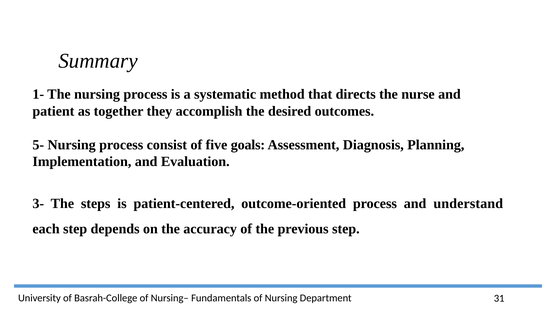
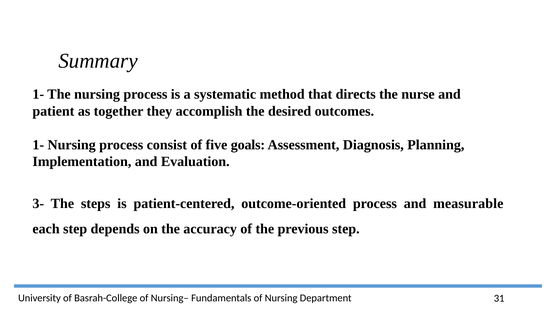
5- at (38, 144): 5- -> 1-
understand: understand -> measurable
